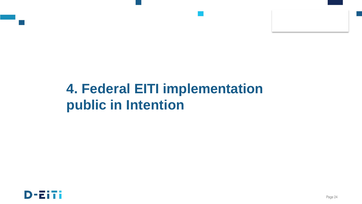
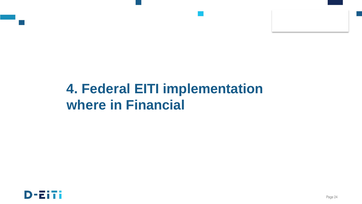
public: public -> where
Intention: Intention -> Financial
